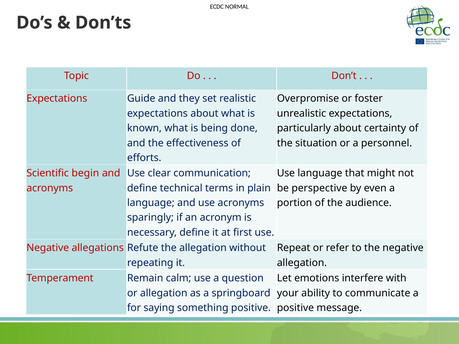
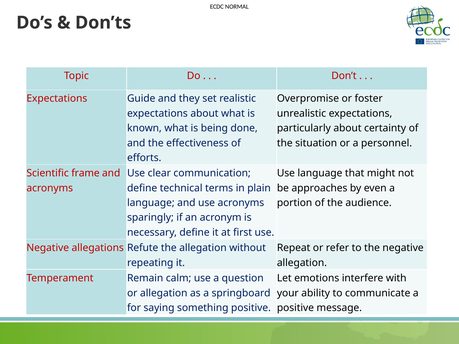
begin: begin -> frame
perspective: perspective -> approaches
